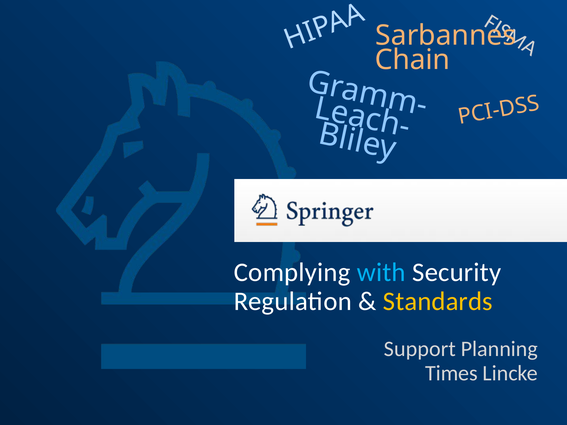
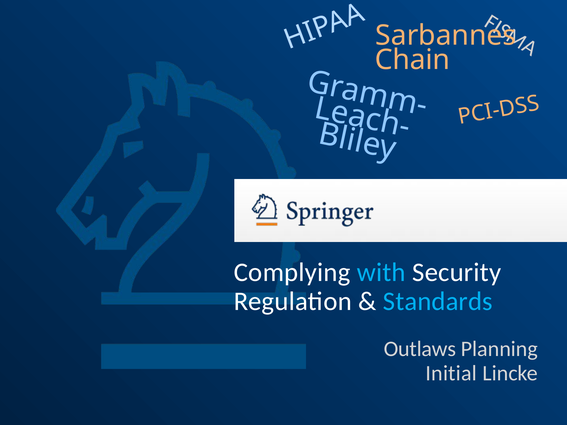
Standards colour: yellow -> light blue
Support: Support -> Outlaws
Times: Times -> Initial
